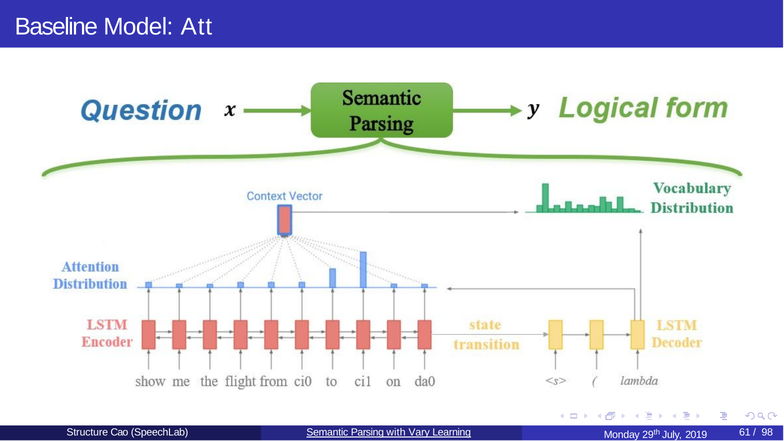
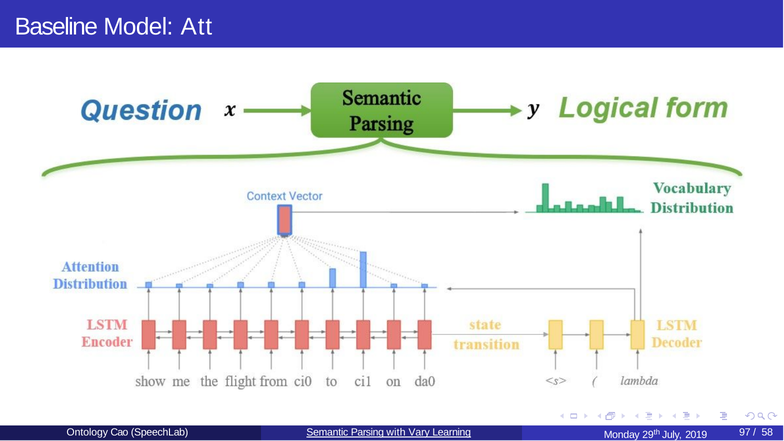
Structure: Structure -> Ontology
61: 61 -> 97
98: 98 -> 58
